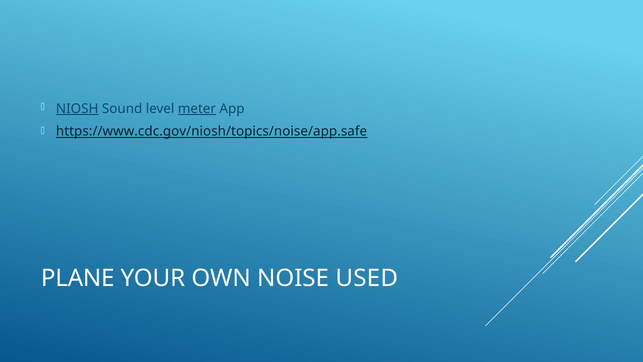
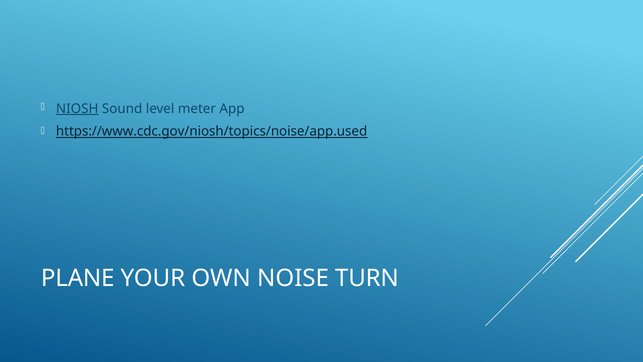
meter underline: present -> none
https://www.cdc.gov/niosh/topics/noise/app.safe: https://www.cdc.gov/niosh/topics/noise/app.safe -> https://www.cdc.gov/niosh/topics/noise/app.used
USED: USED -> TURN
